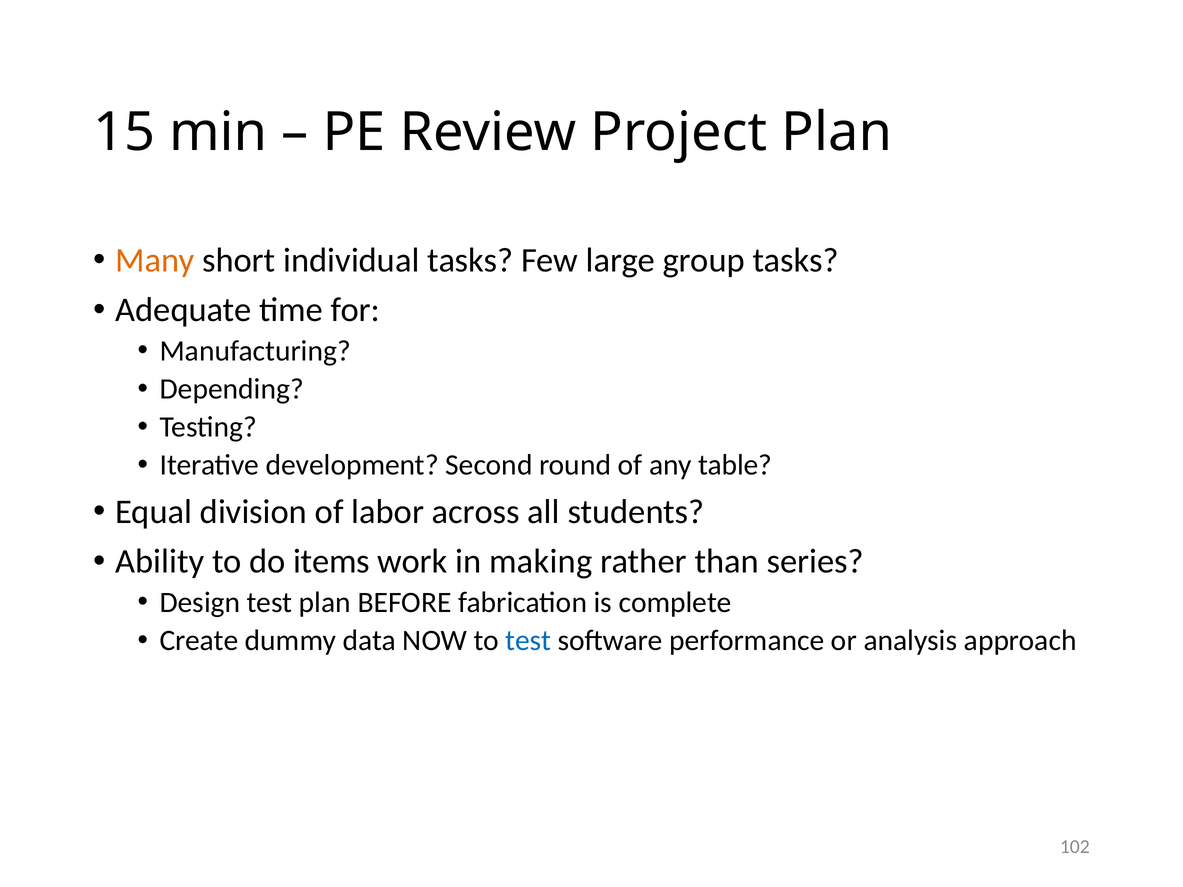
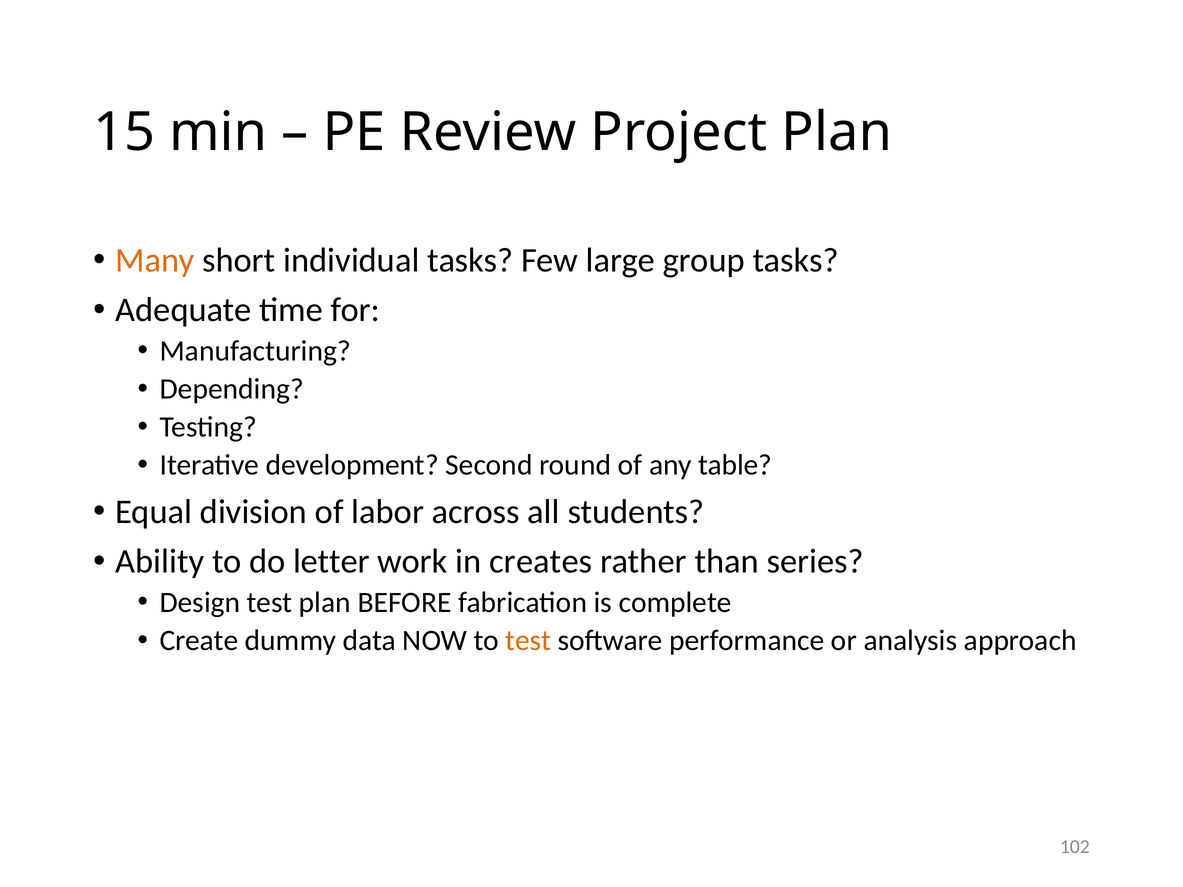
items: items -> letter
making: making -> creates
test at (528, 641) colour: blue -> orange
